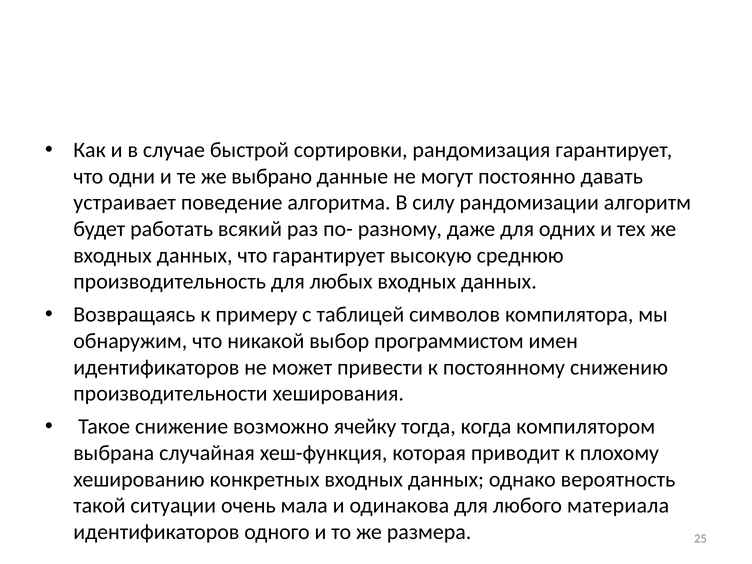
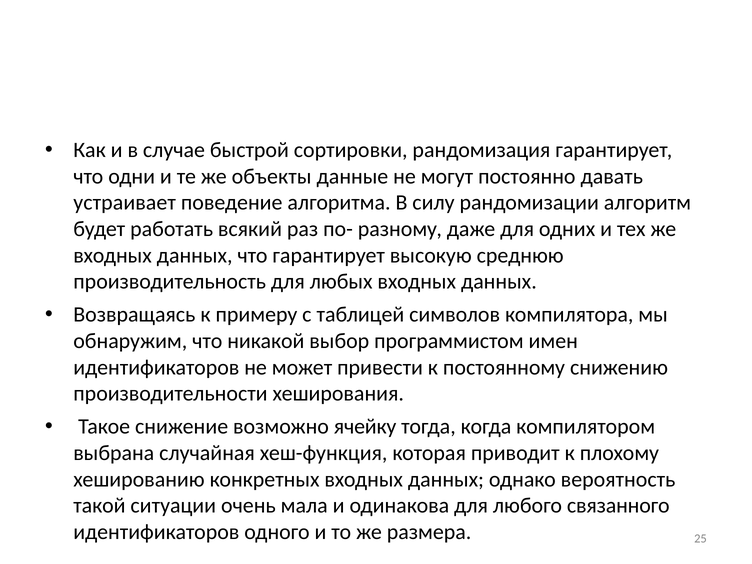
выбрано: выбрано -> объекты
материала: материала -> связанного
